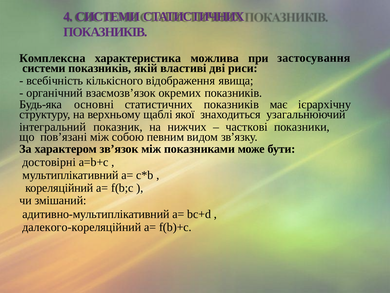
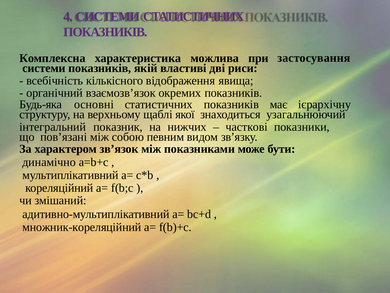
достовірні: достовірні -> динамічно
далекого-кореляційний: далекого-кореляційний -> множник-кореляційний
